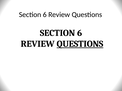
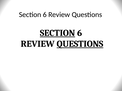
SECTION at (58, 33) underline: none -> present
